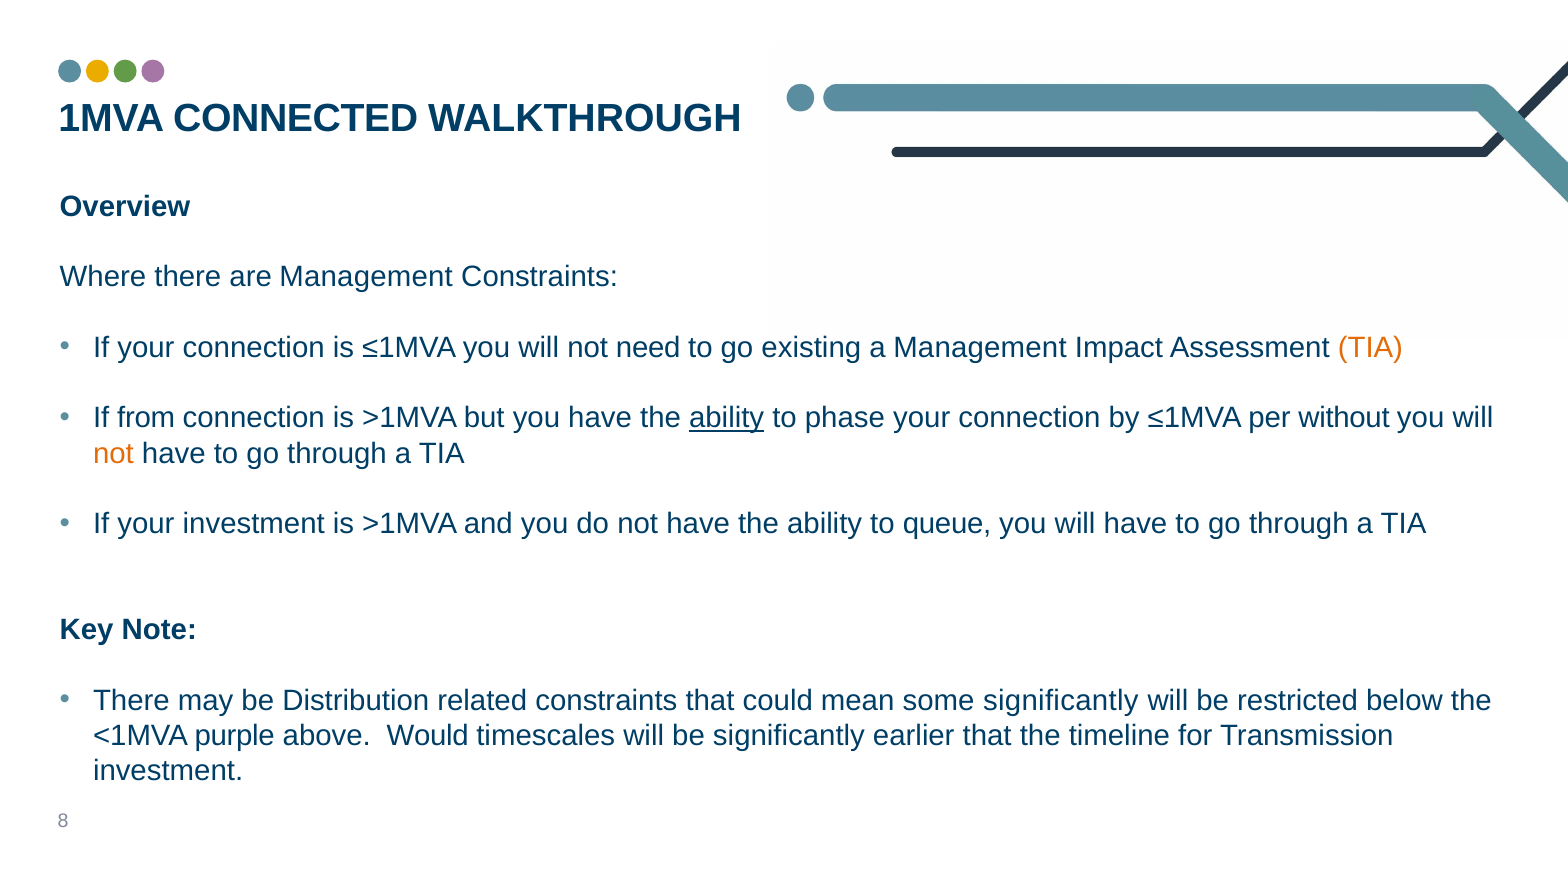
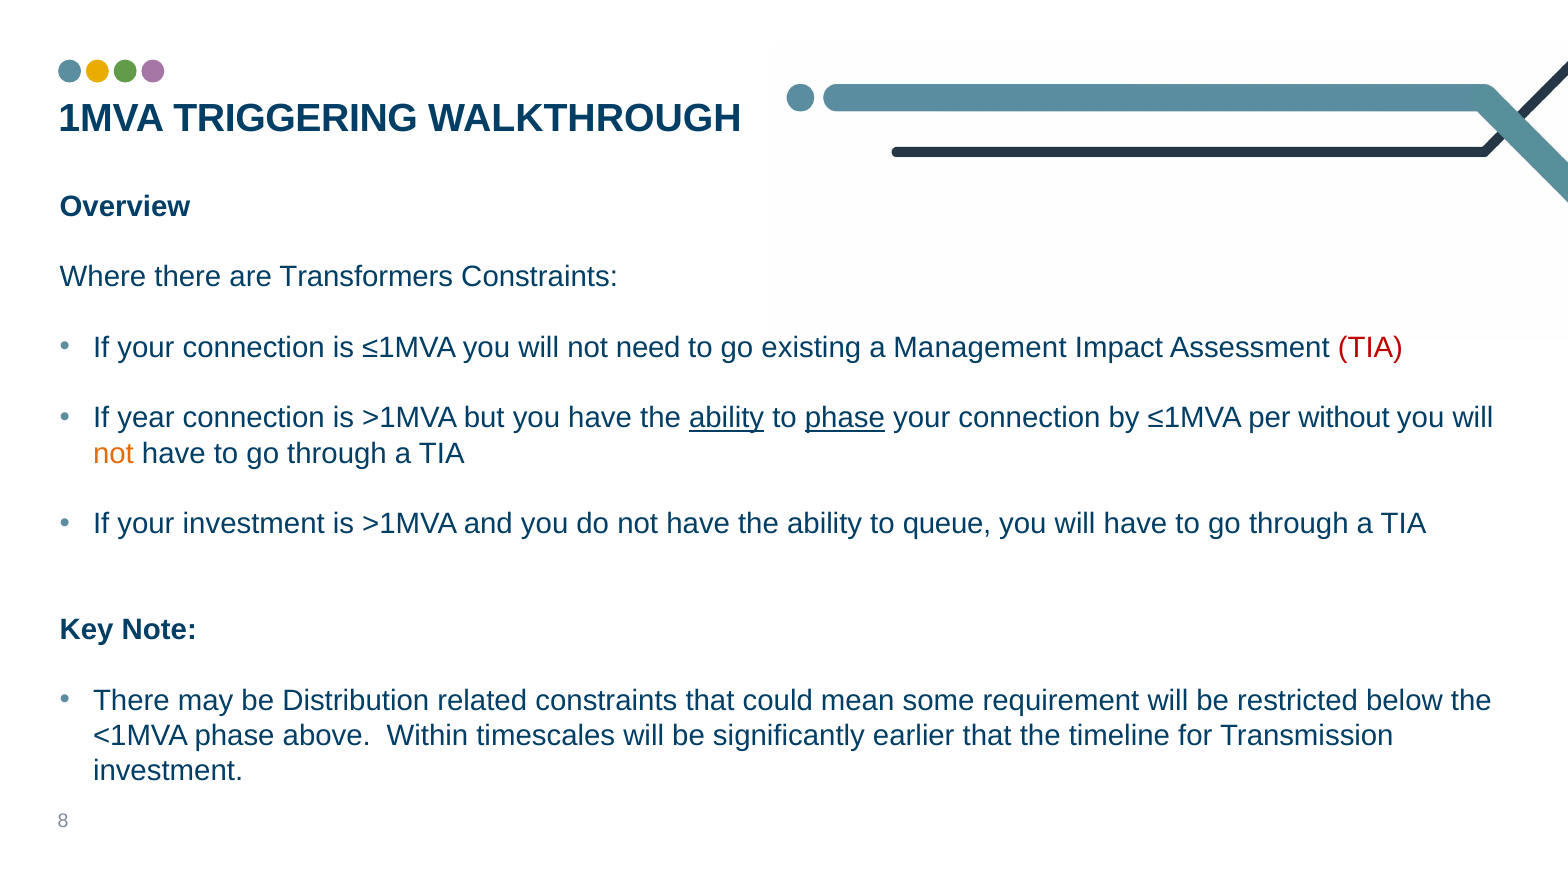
CONNECTED: CONNECTED -> TRIGGERING
are Management: Management -> Transformers
TIA at (1370, 348) colour: orange -> red
from: from -> year
phase at (845, 418) underline: none -> present
some significantly: significantly -> requirement
<1MVA purple: purple -> phase
Would: Would -> Within
